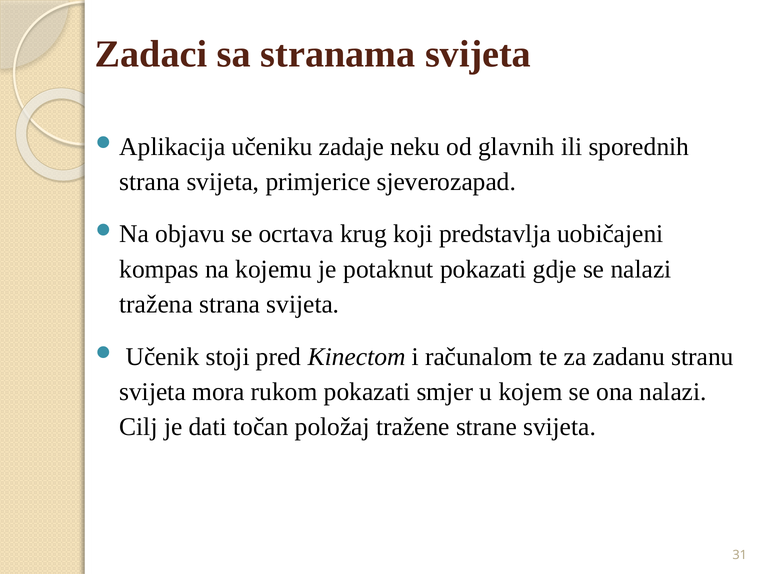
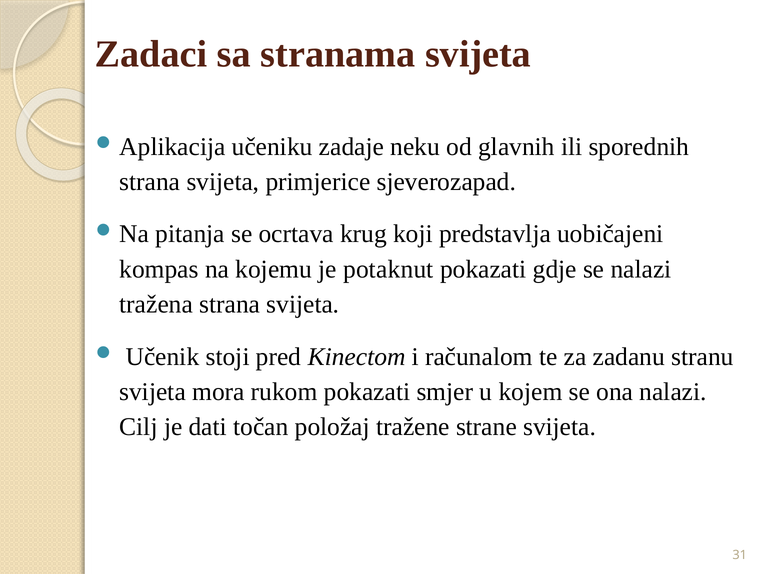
objavu: objavu -> pitanja
